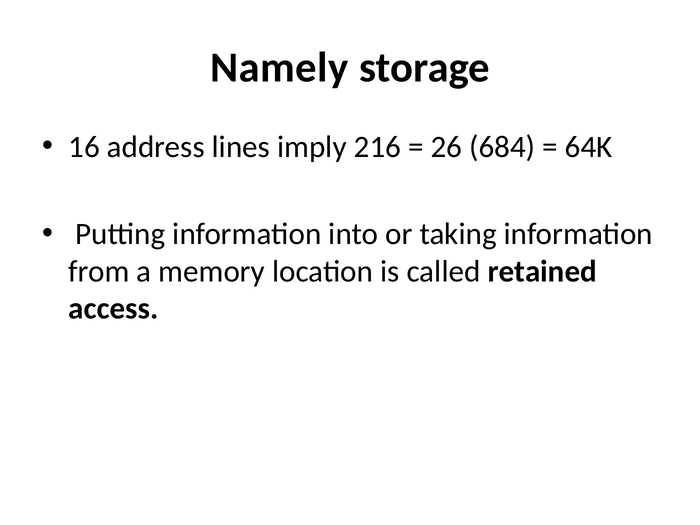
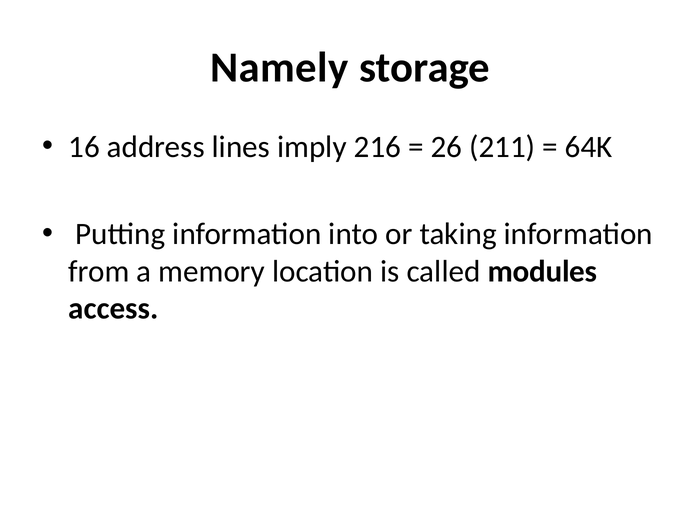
684: 684 -> 211
retained: retained -> modules
